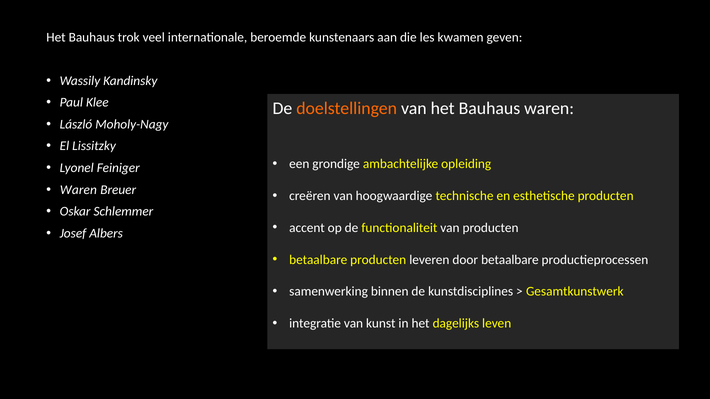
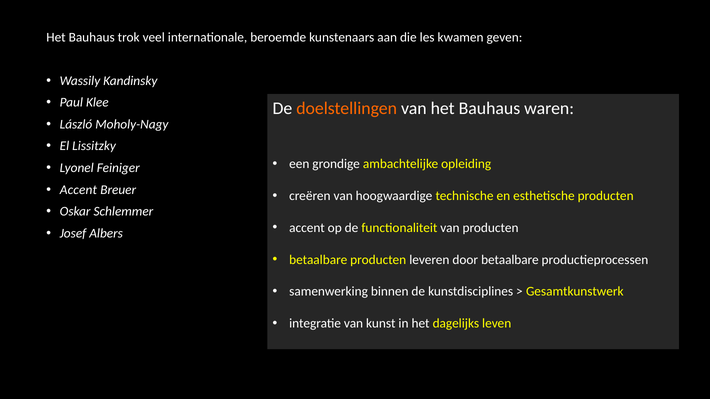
Waren at (78, 190): Waren -> Accent
